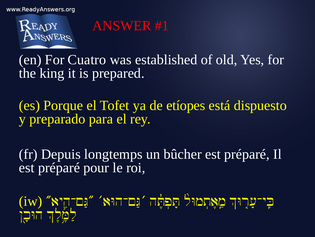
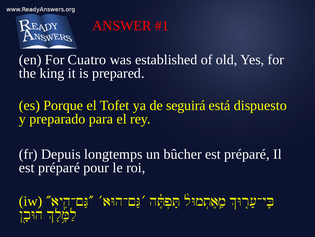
etíopes: etíopes -> seguirá
